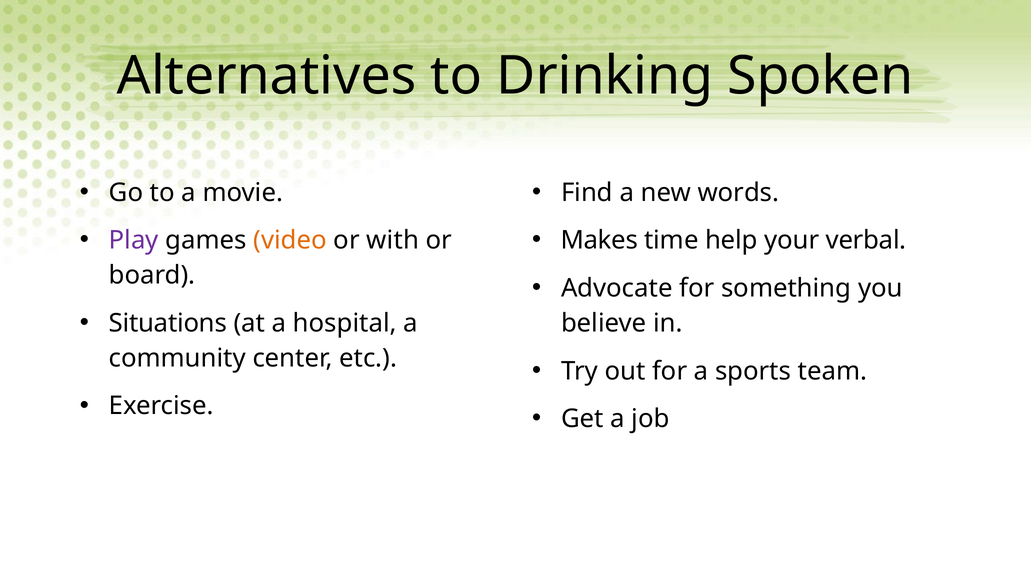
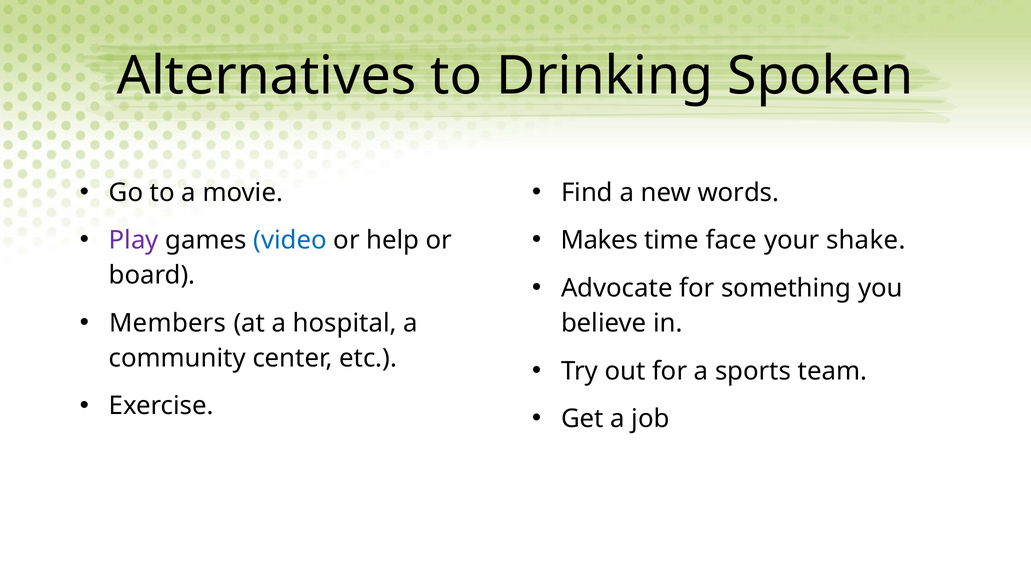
video colour: orange -> blue
with: with -> help
help: help -> face
verbal: verbal -> shake
Situations: Situations -> Members
